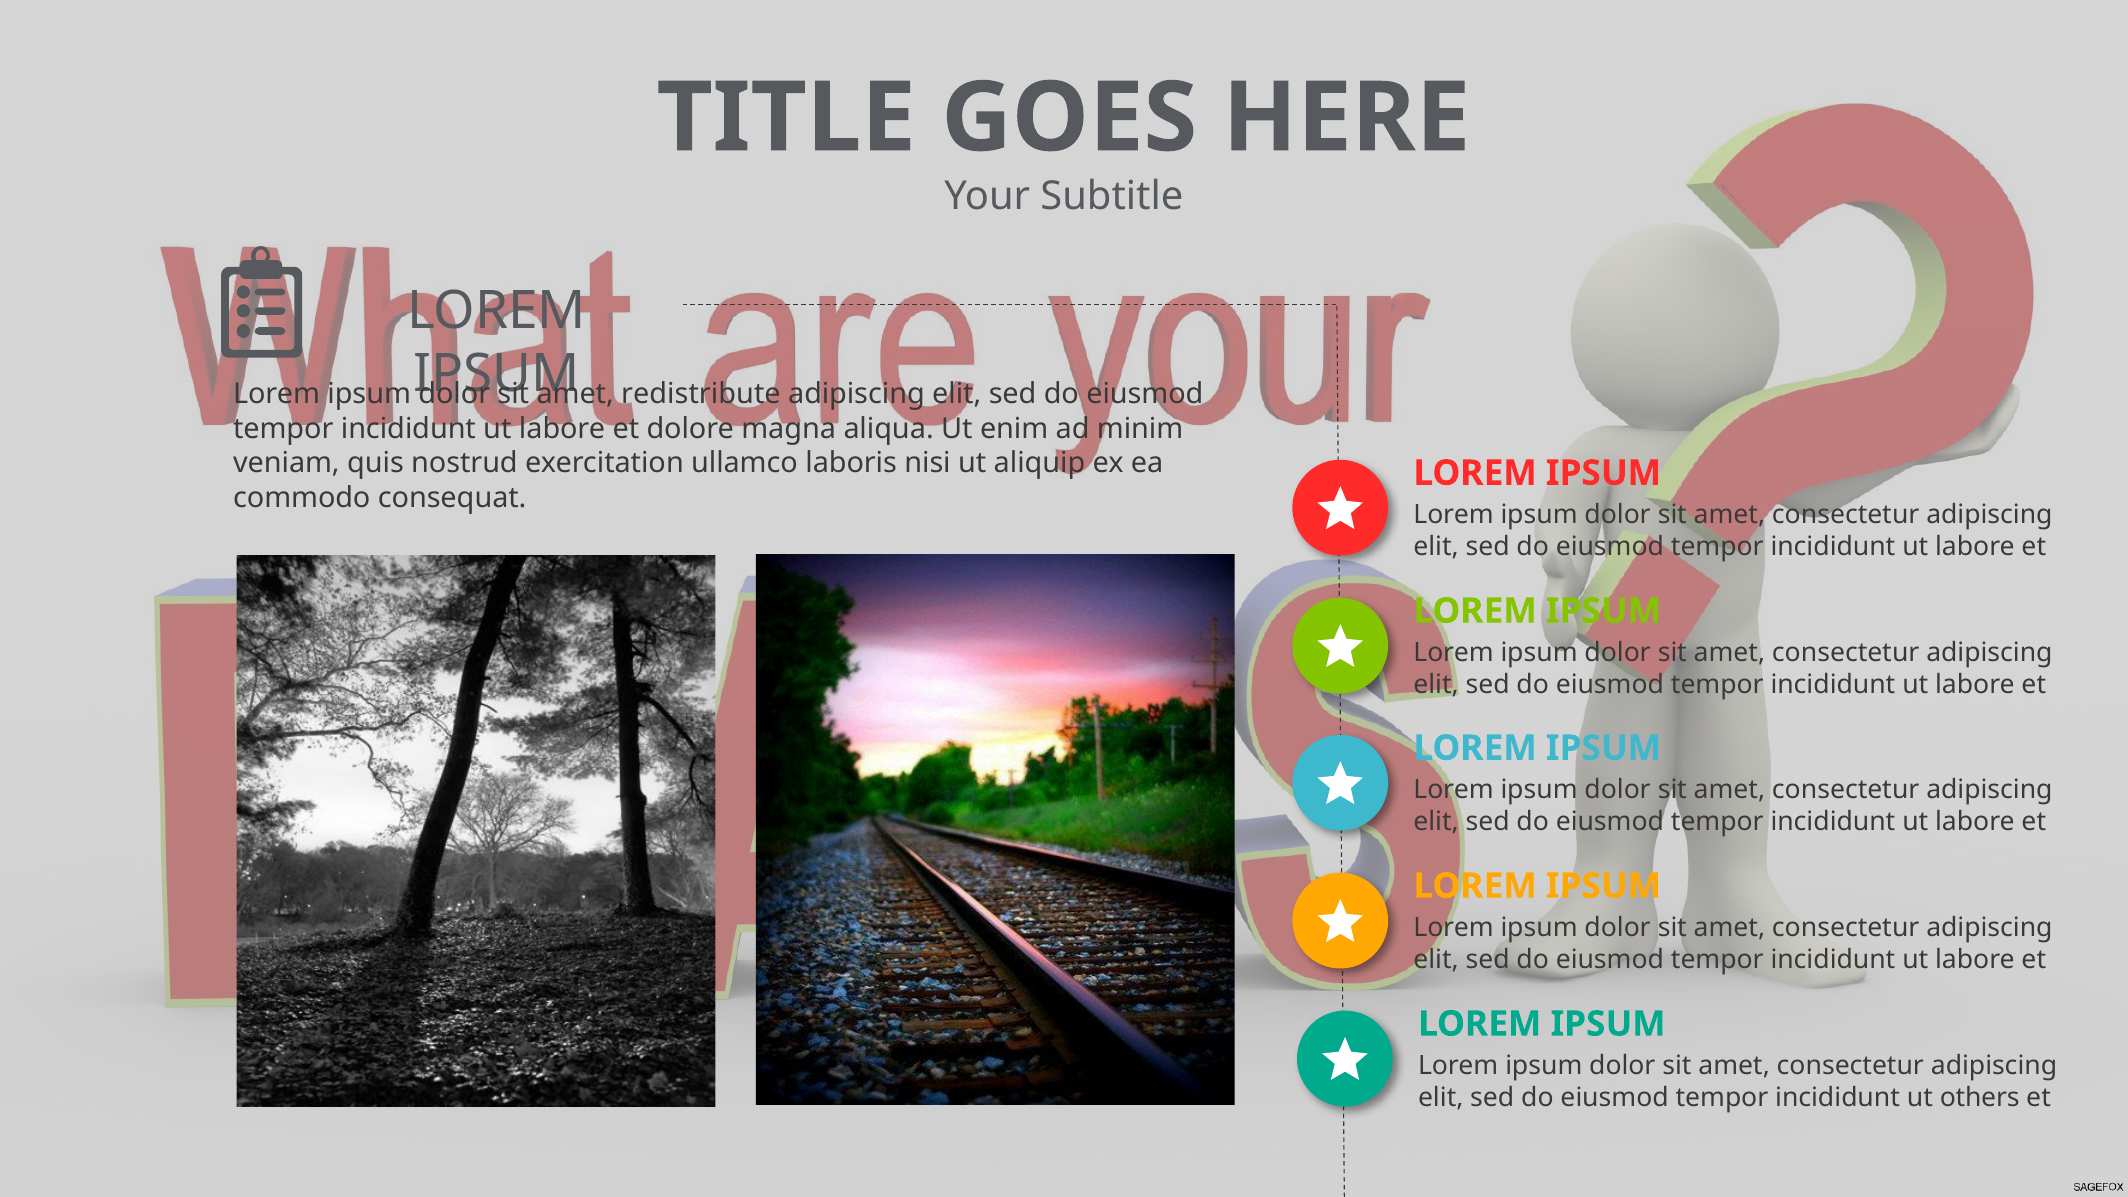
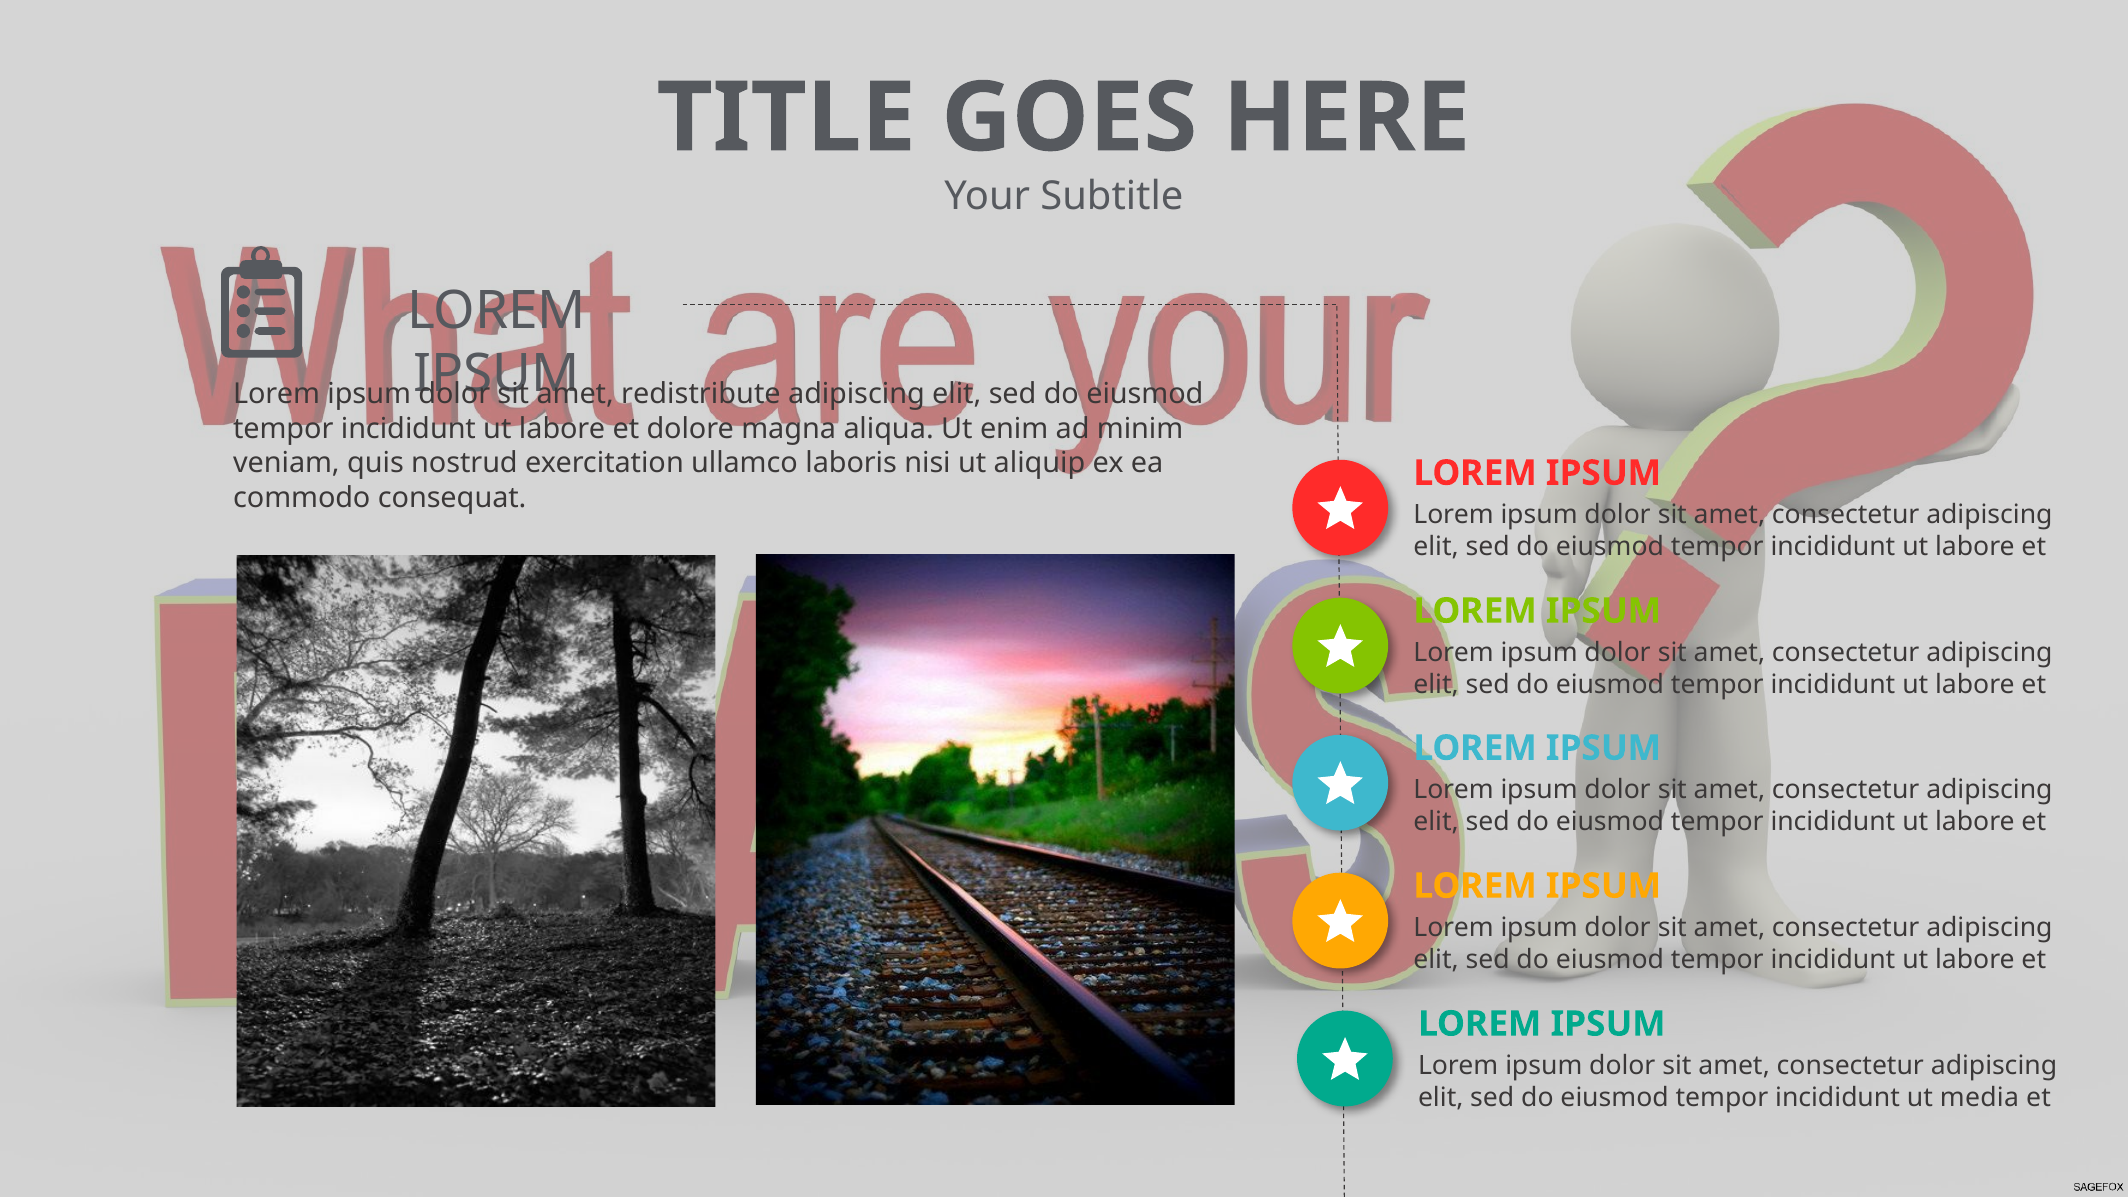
others: others -> media
